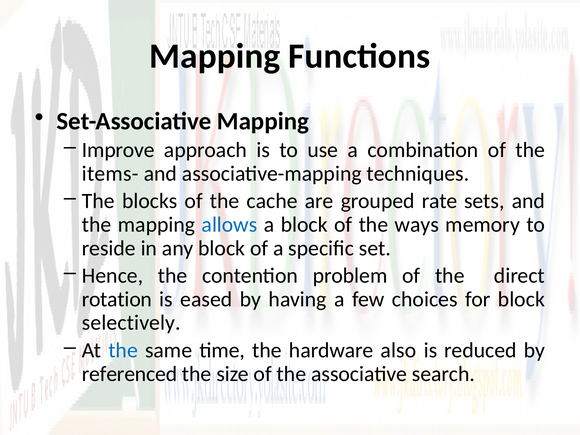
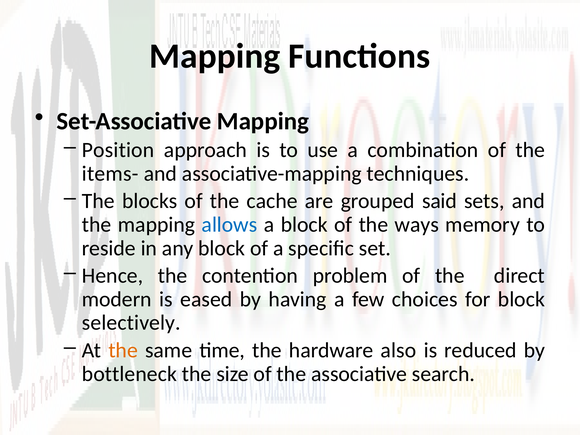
Improve: Improve -> Position
rate: rate -> said
rotation: rotation -> modern
the at (123, 350) colour: blue -> orange
referenced: referenced -> bottleneck
